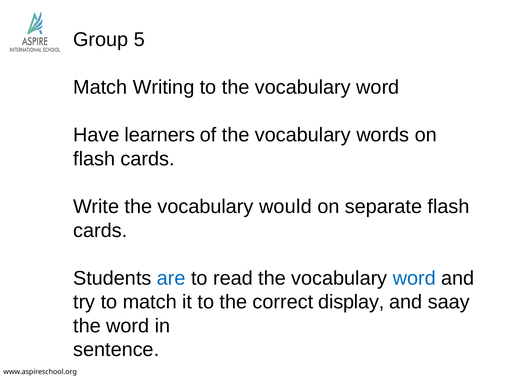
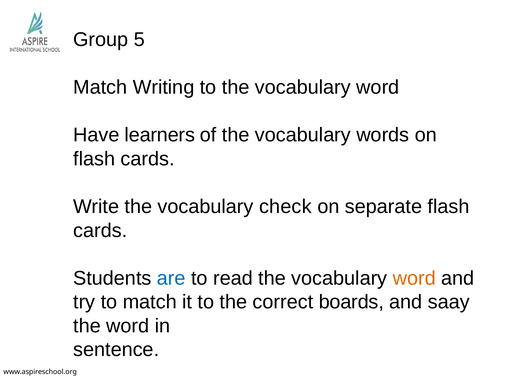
would: would -> check
word at (414, 278) colour: blue -> orange
display: display -> boards
